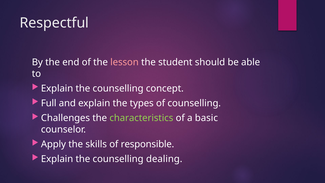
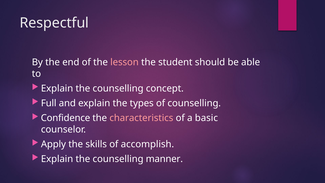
Challenges: Challenges -> Confidence
characteristics colour: light green -> pink
responsible: responsible -> accomplish
dealing: dealing -> manner
